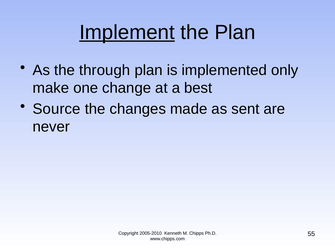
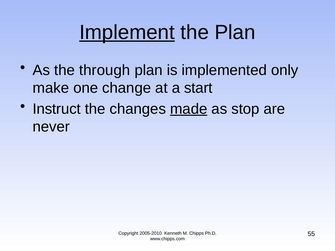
best: best -> start
Source: Source -> Instruct
made underline: none -> present
sent: sent -> stop
